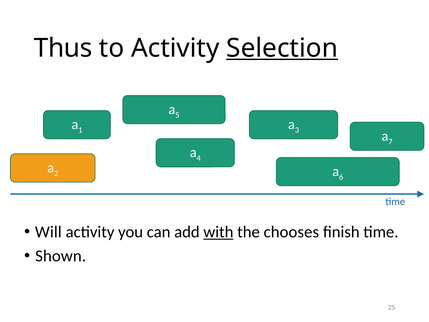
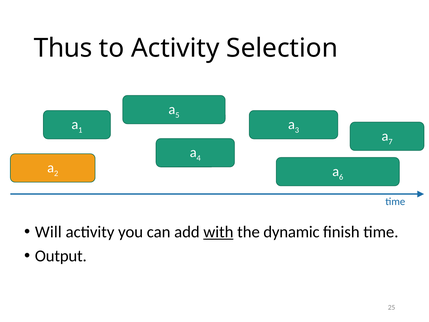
Selection underline: present -> none
chooses: chooses -> dynamic
Shown: Shown -> Output
